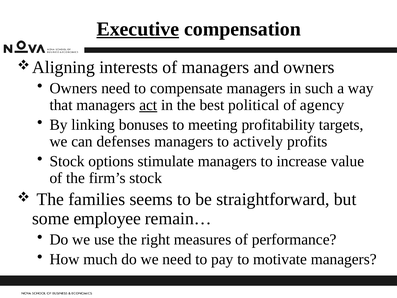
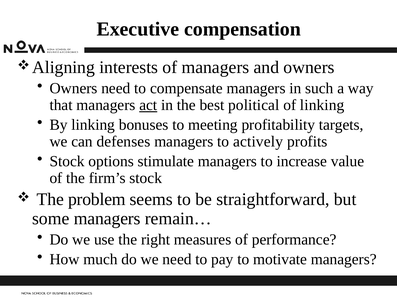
Executive underline: present -> none
of agency: agency -> linking
families: families -> problem
some employee: employee -> managers
